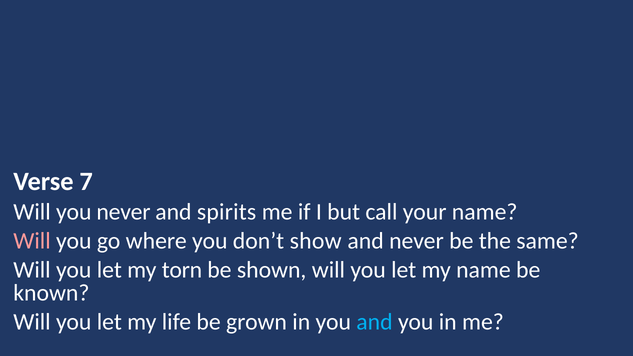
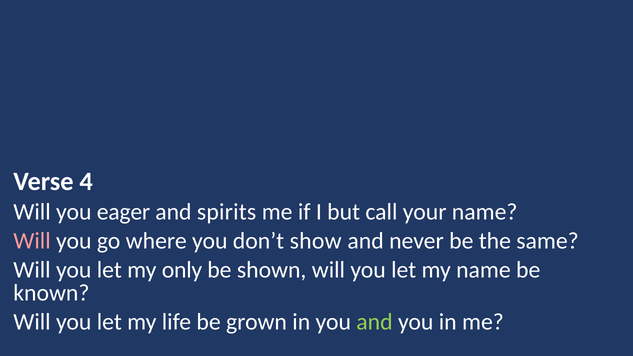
7: 7 -> 4
you never: never -> eager
torn: torn -> only
and at (375, 322) colour: light blue -> light green
